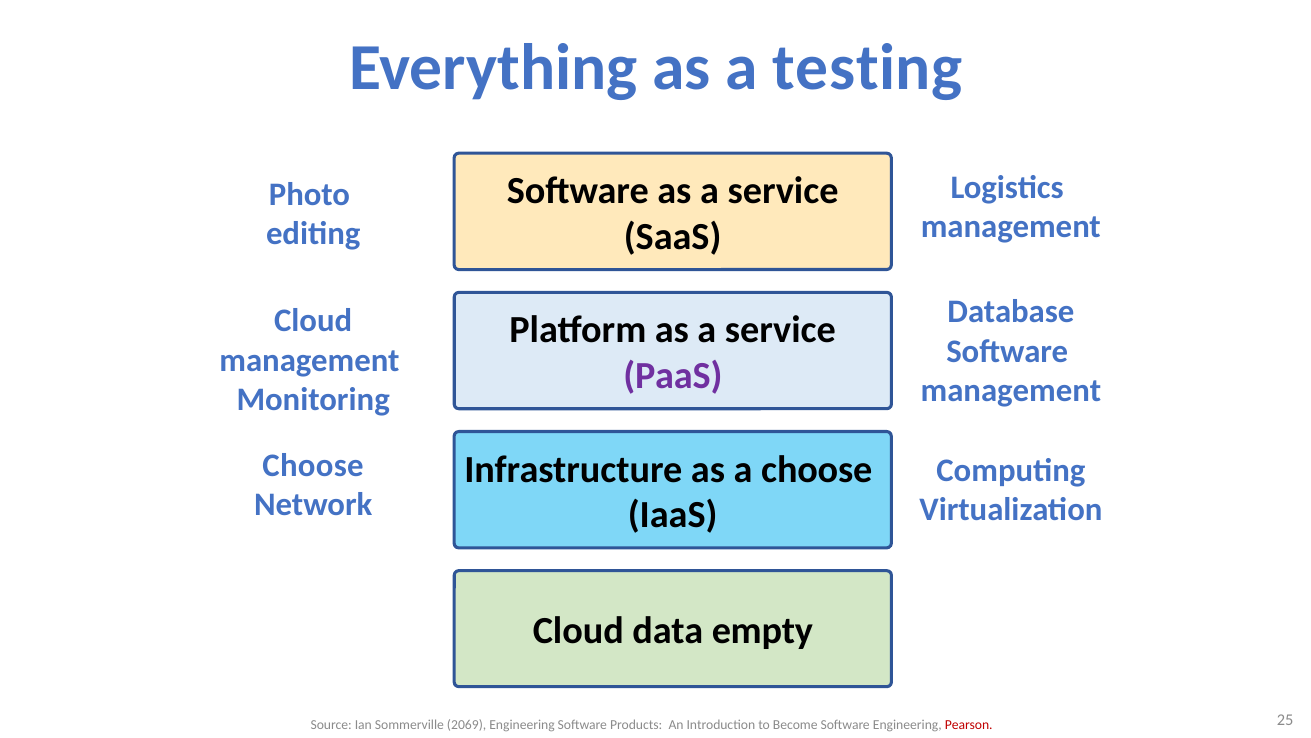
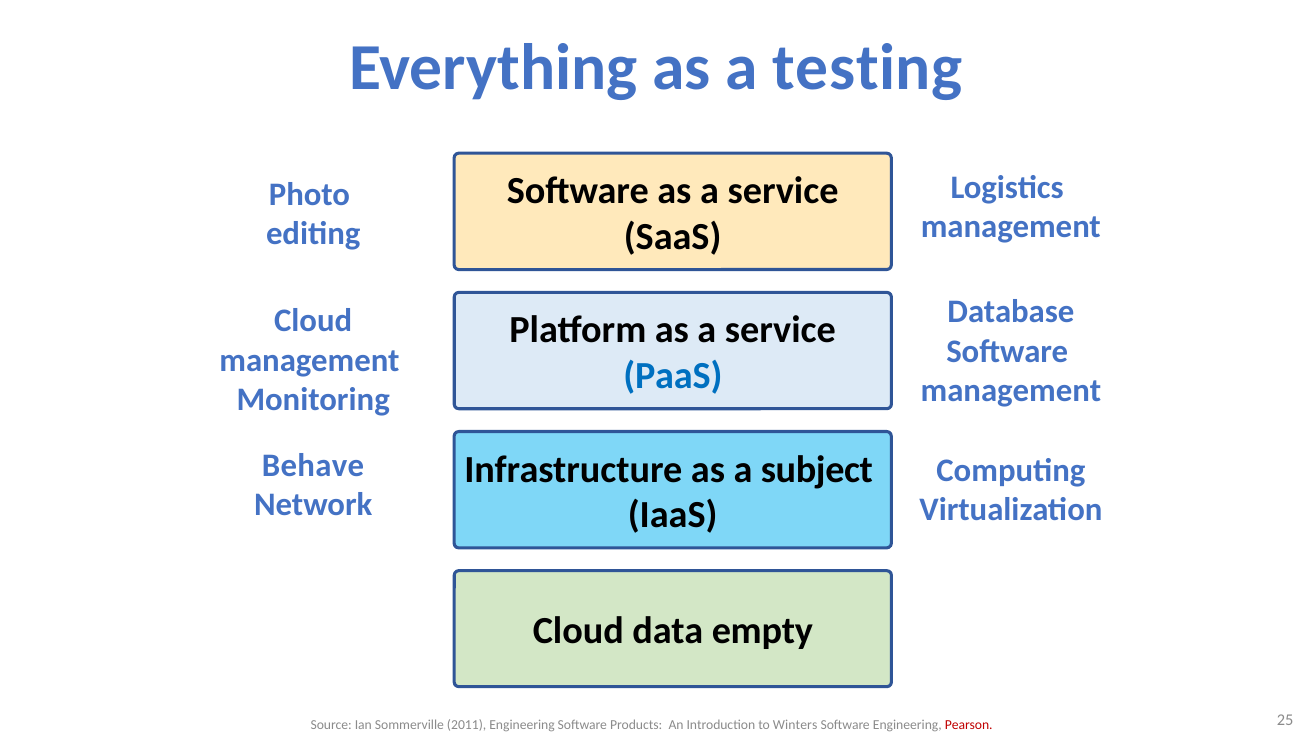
PaaS colour: purple -> blue
Choose at (313, 465): Choose -> Behave
a choose: choose -> subject
2069: 2069 -> 2011
Become: Become -> Winters
